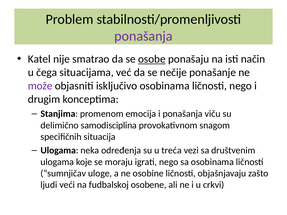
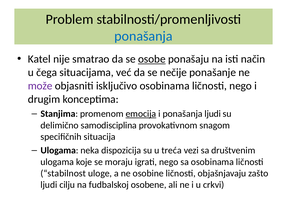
ponašanja at (143, 36) colour: purple -> blue
emocija underline: none -> present
ponašanja viču: viču -> ljudi
određenja: određenja -> dispozicija
sumnjičav: sumnjičav -> stabilnost
veći: veći -> cilju
